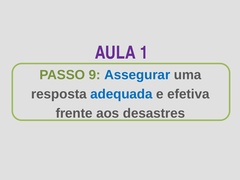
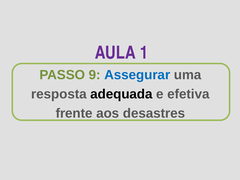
adequada colour: blue -> black
